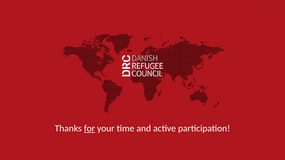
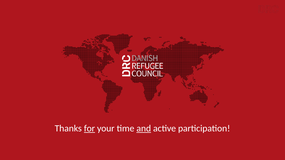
and underline: none -> present
